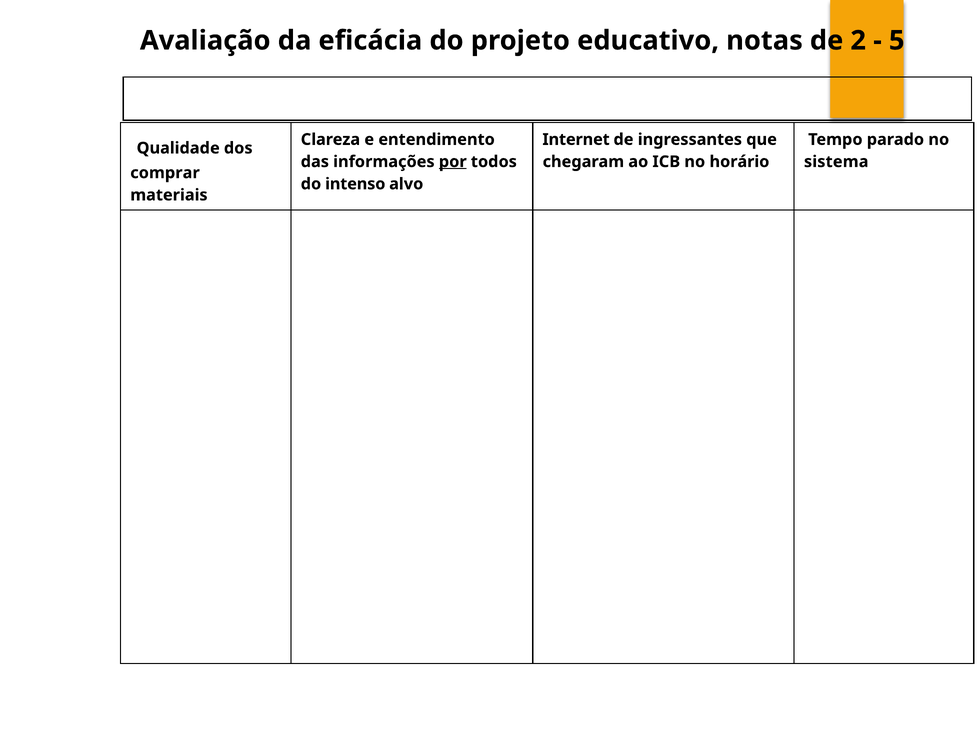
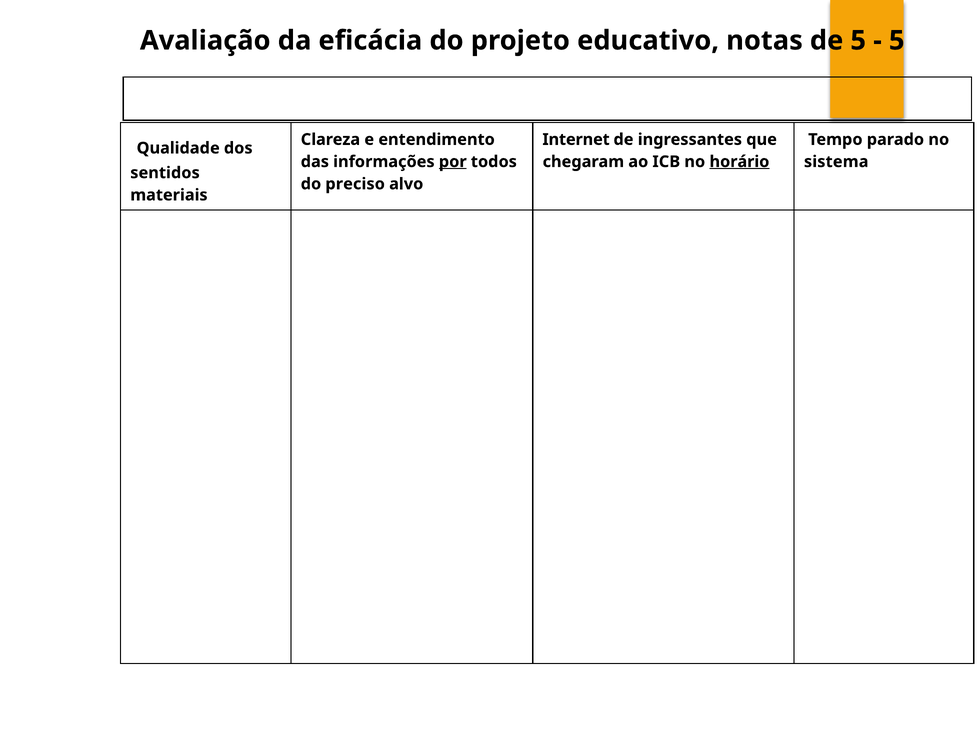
de 2: 2 -> 5
horário underline: none -> present
comprar: comprar -> sentidos
intenso: intenso -> preciso
